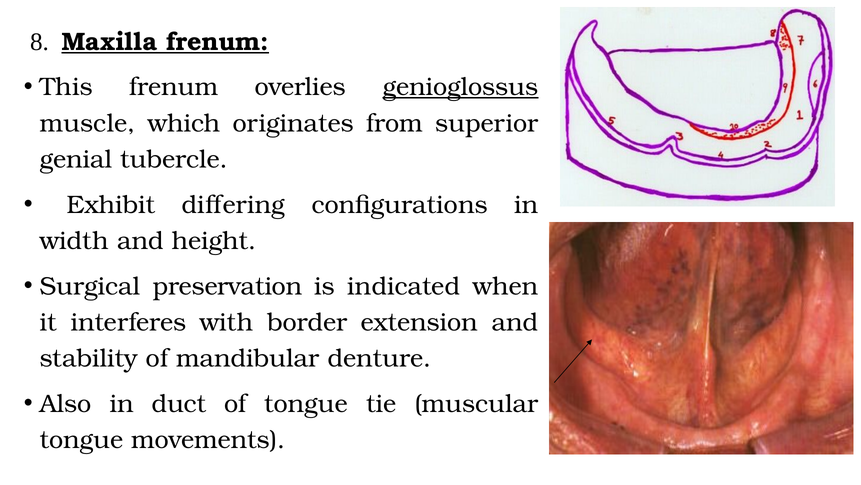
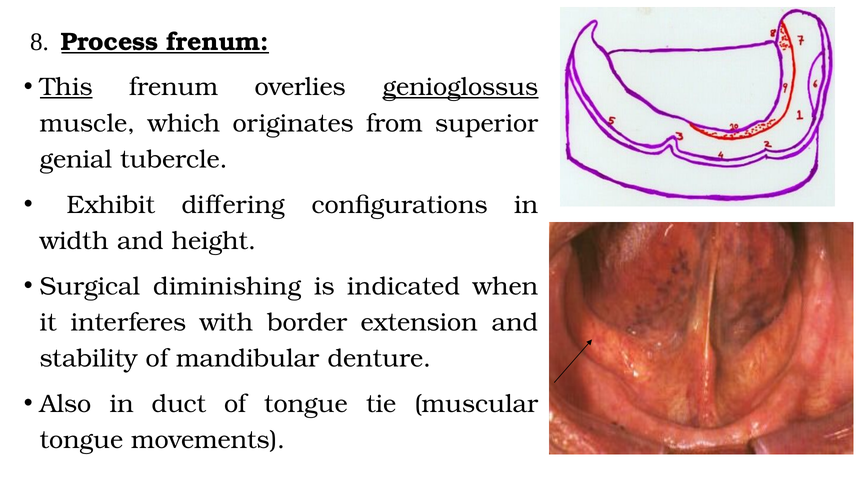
Maxilla: Maxilla -> Process
This underline: none -> present
preservation: preservation -> diminishing
